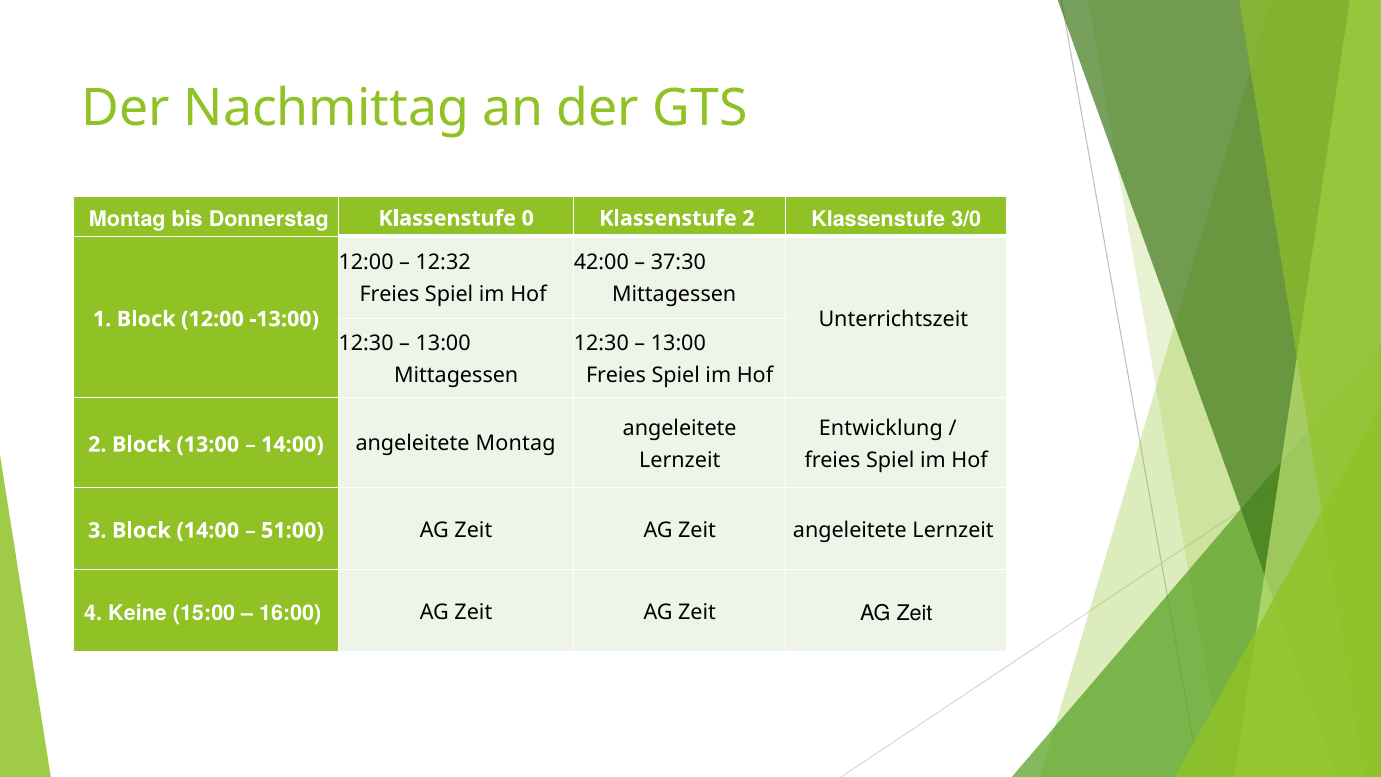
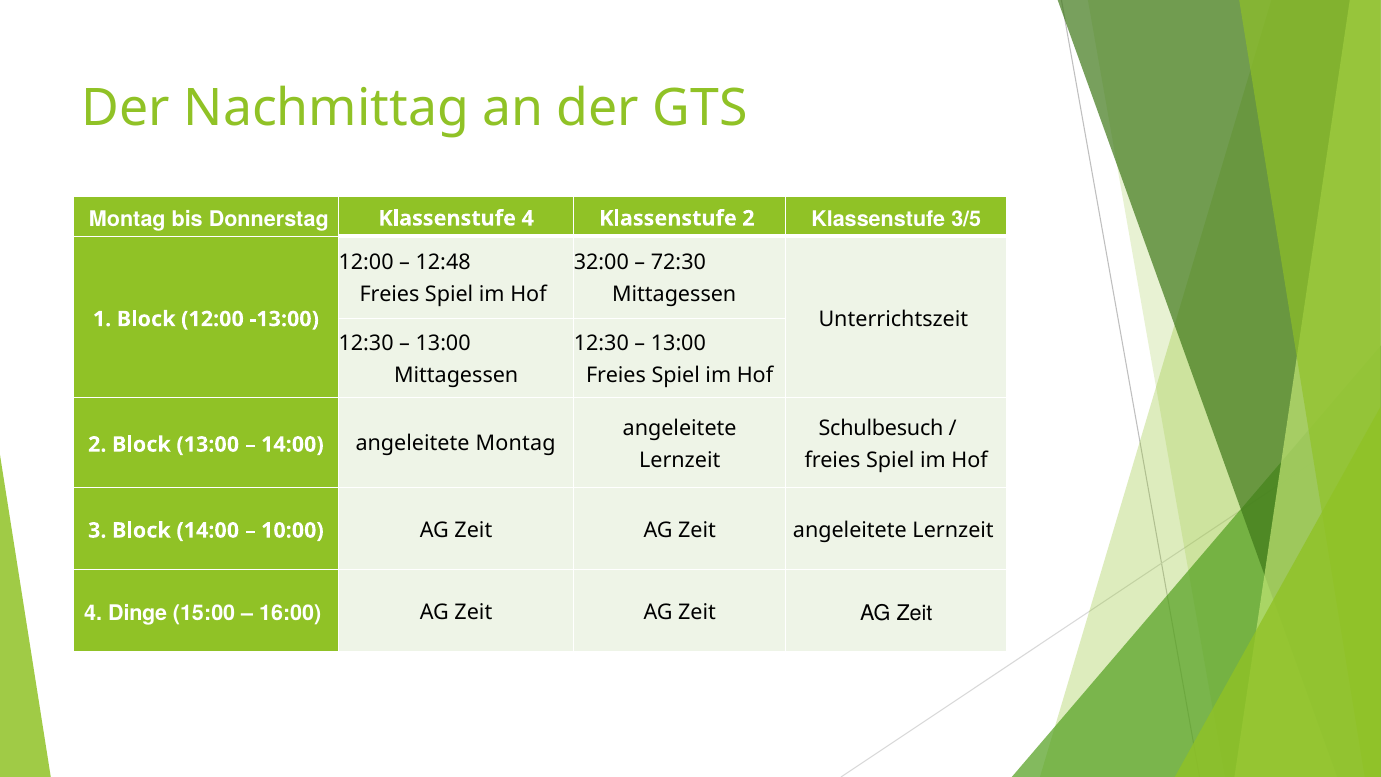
Klassenstufe 0: 0 -> 4
3/0: 3/0 -> 3/5
12:32: 12:32 -> 12:48
42:00: 42:00 -> 32:00
37:30: 37:30 -> 72:30
Entwicklung: Entwicklung -> Schulbesuch
51:00: 51:00 -> 10:00
Keine: Keine -> Dinge
